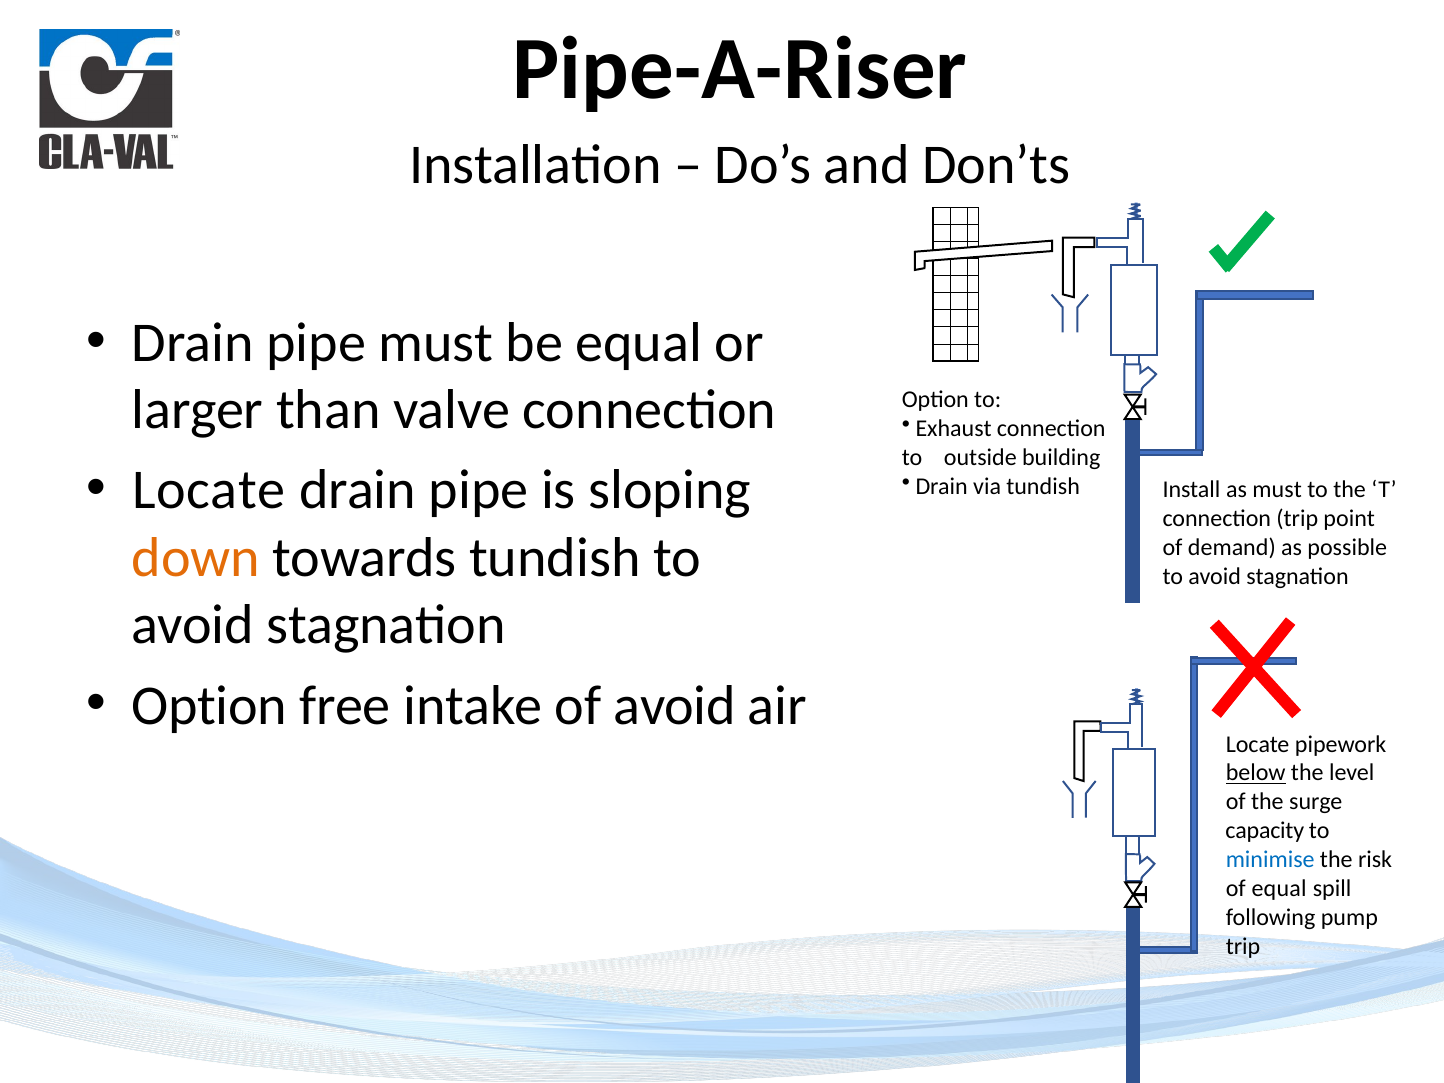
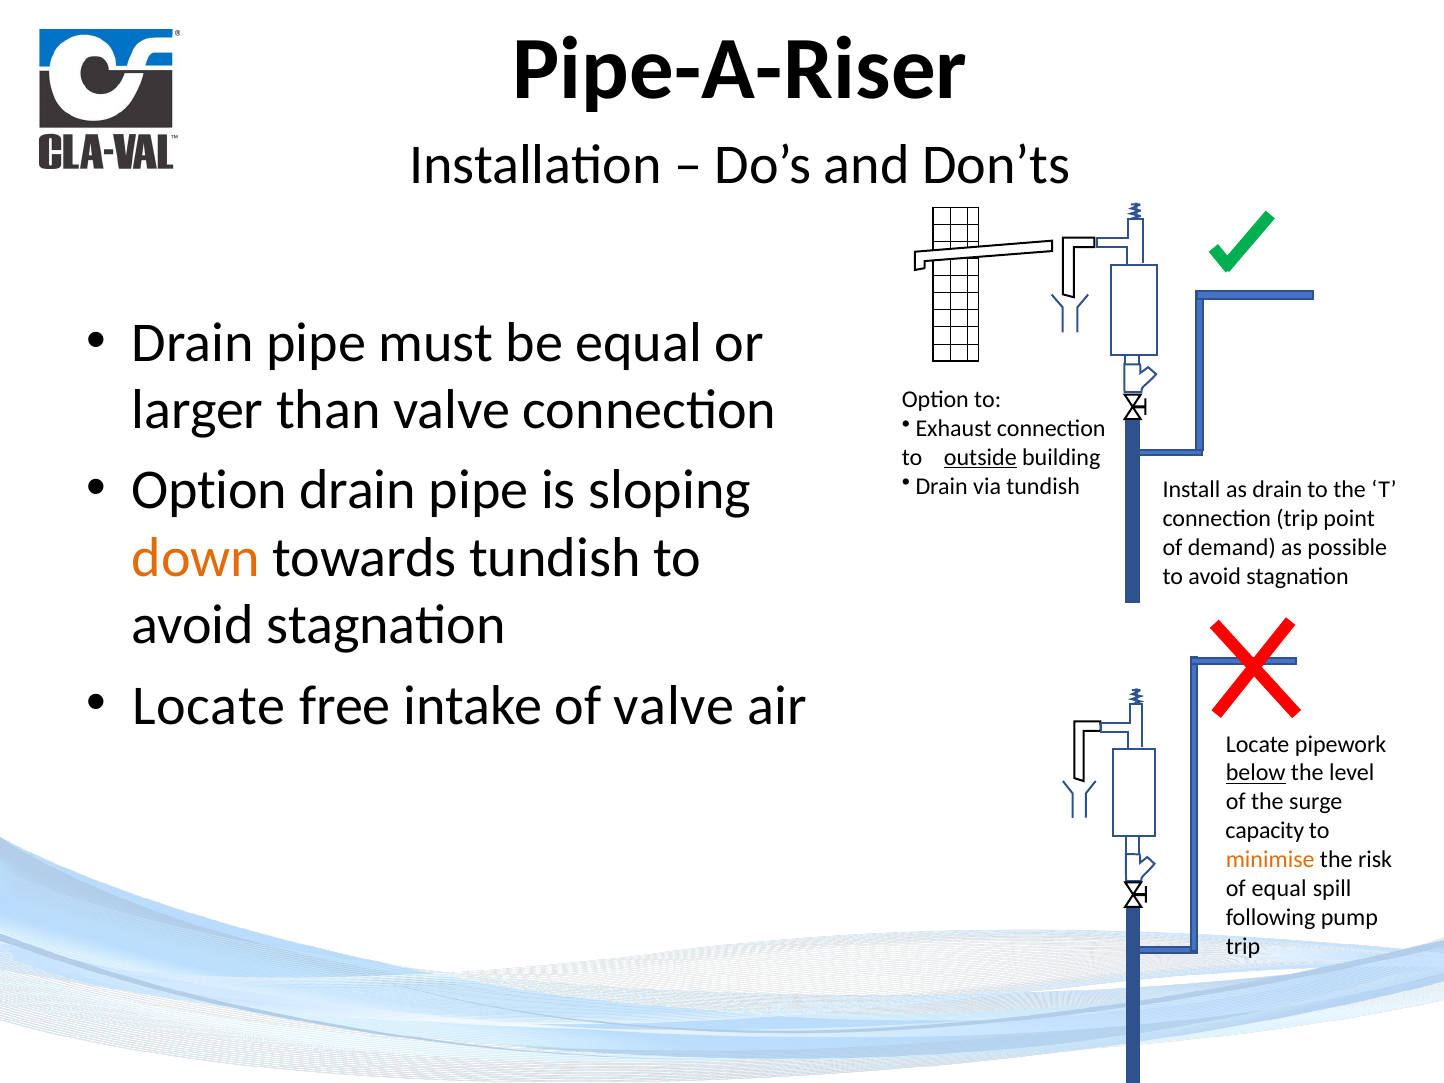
outside underline: none -> present
Locate at (209, 490): Locate -> Option
as must: must -> drain
Option at (209, 706): Option -> Locate
of avoid: avoid -> valve
minimise colour: blue -> orange
